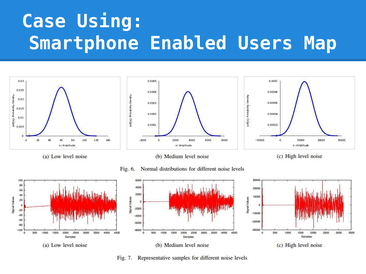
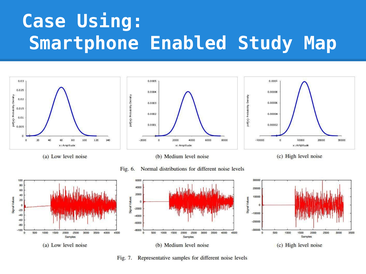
Users: Users -> Study
